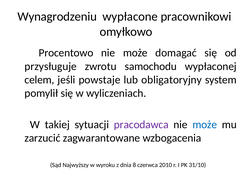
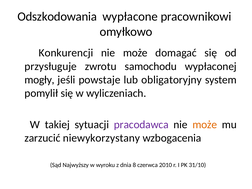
Wynagrodzeniu: Wynagrodzeniu -> Odszkodowania
Procentowo: Procentowo -> Konkurencji
celem: celem -> mogły
może at (205, 125) colour: blue -> orange
zagwarantowane: zagwarantowane -> niewykorzystany
